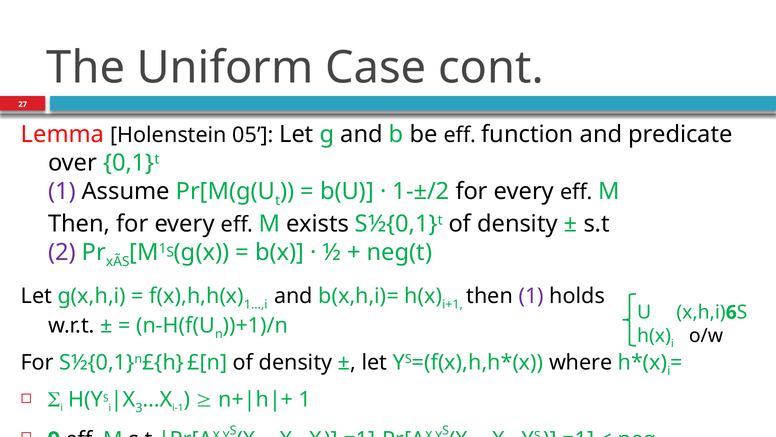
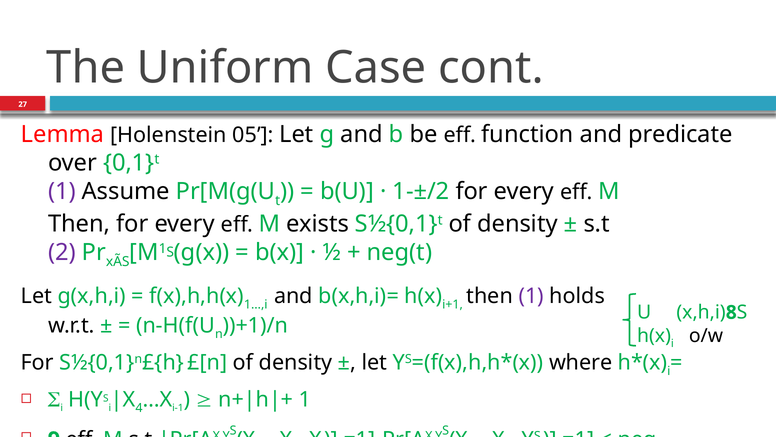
6: 6 -> 8
3: 3 -> 4
